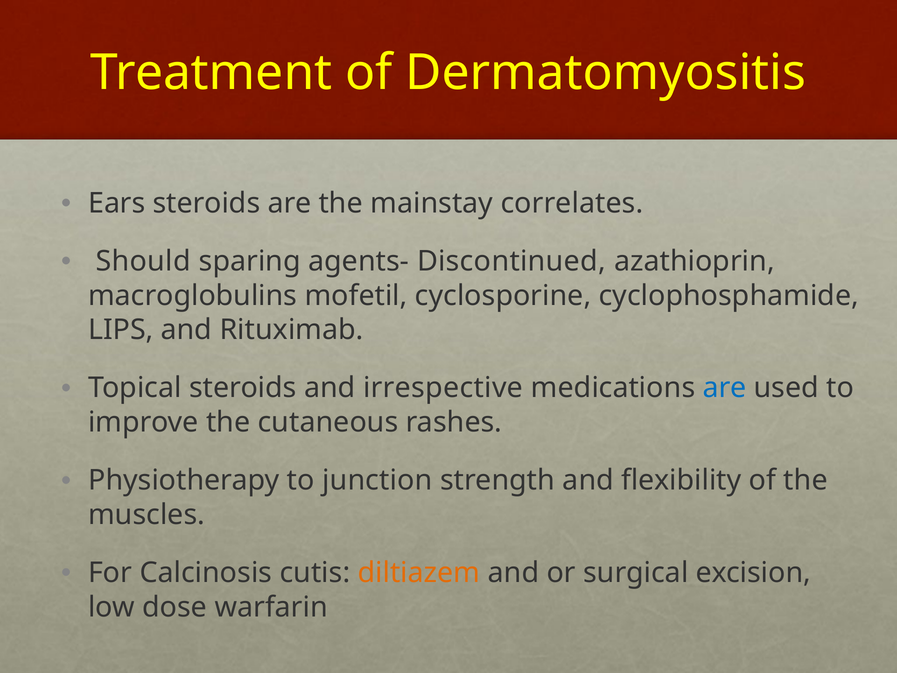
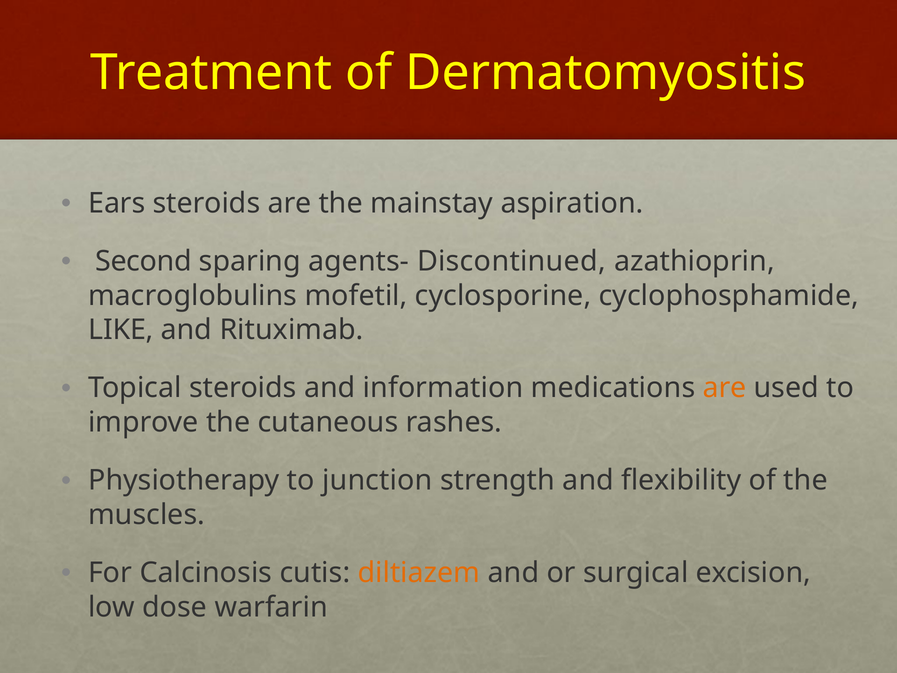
correlates: correlates -> aspiration
Should: Should -> Second
LIPS: LIPS -> LIKE
irrespective: irrespective -> information
are at (725, 388) colour: blue -> orange
